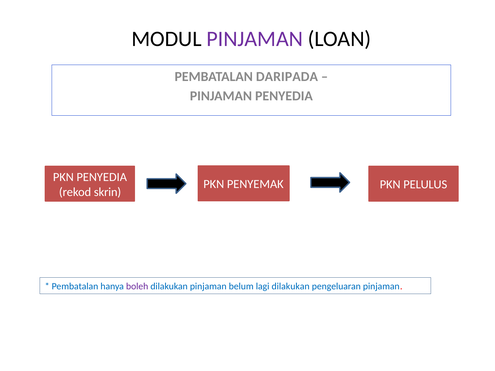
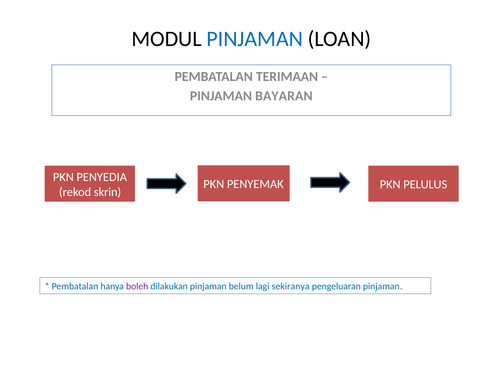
PINJAMAN at (255, 39) colour: purple -> blue
DARIPADA: DARIPADA -> TERIMAAN
PINJAMAN PENYEDIA: PENYEDIA -> BAYARAN
lagi dilakukan: dilakukan -> sekiranya
